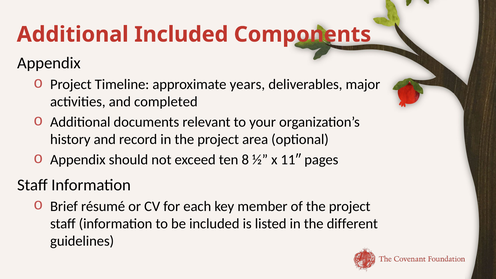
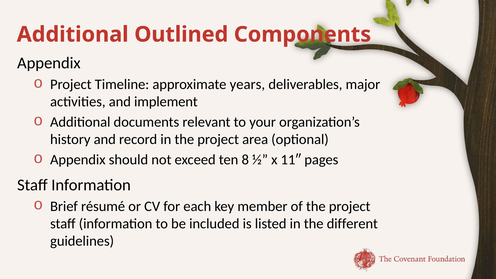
Additional Included: Included -> Outlined
completed: completed -> implement
